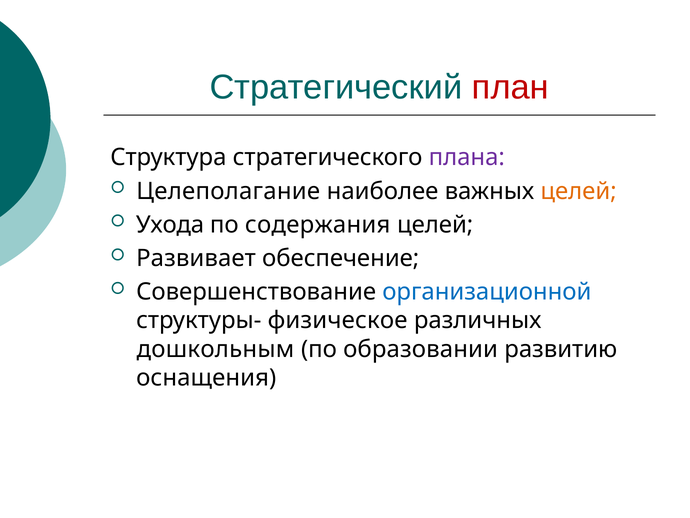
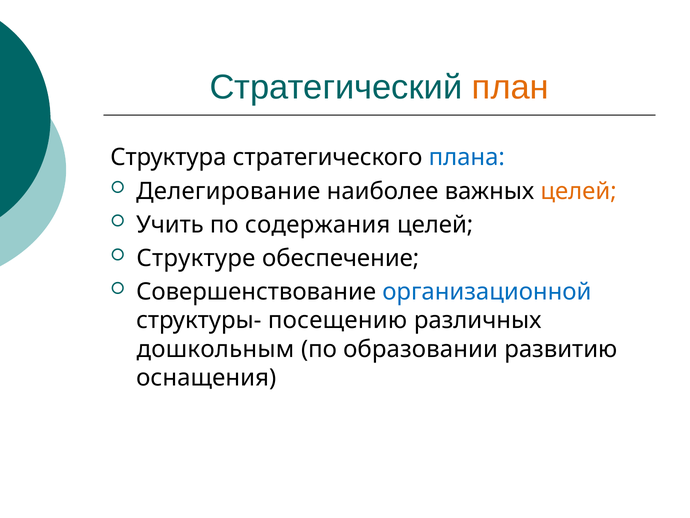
план colour: red -> orange
плана colour: purple -> blue
Целеполагание: Целеполагание -> Делегирование
Ухода: Ухода -> Учить
Развивает: Развивает -> Структуре
физическое: физическое -> посещению
